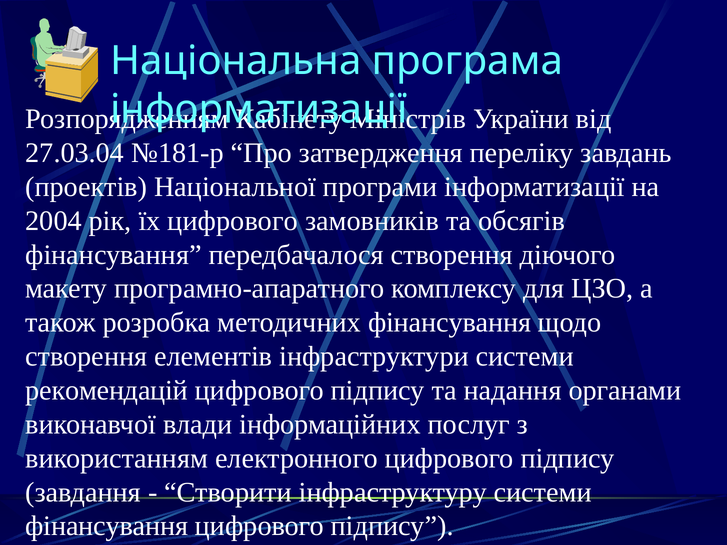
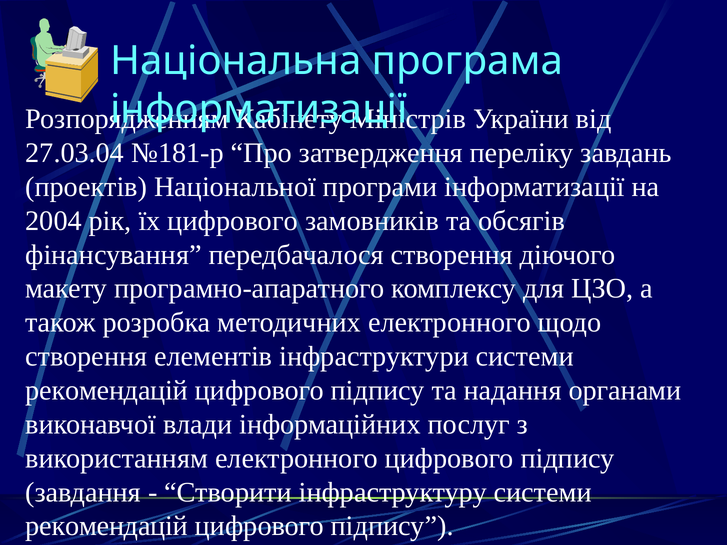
методичних фінансування: фінансування -> електронного
фінансування at (107, 526): фінансування -> рекомендацій
